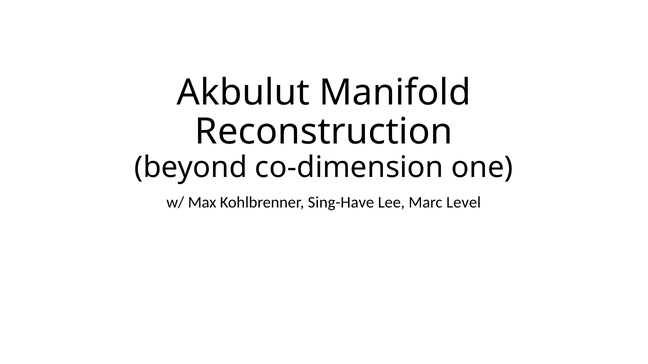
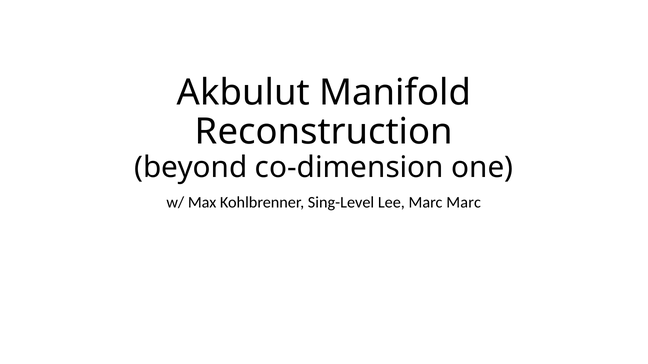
Sing-Have: Sing-Have -> Sing-Level
Marc Level: Level -> Marc
